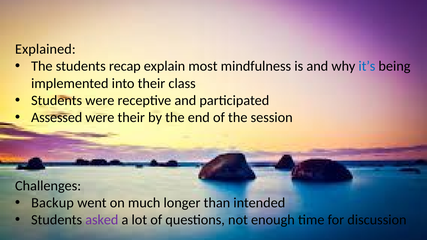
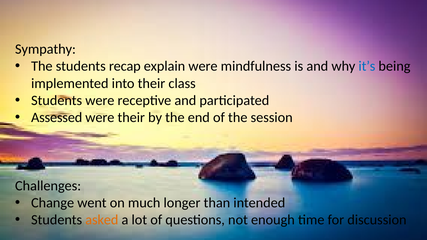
Explained: Explained -> Sympathy
explain most: most -> were
Backup: Backup -> Change
asked colour: purple -> orange
